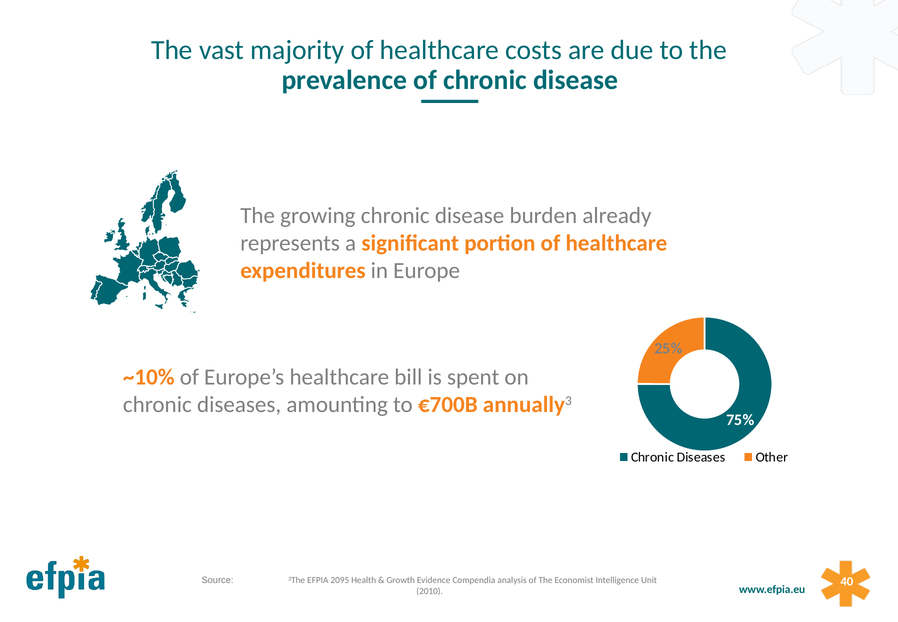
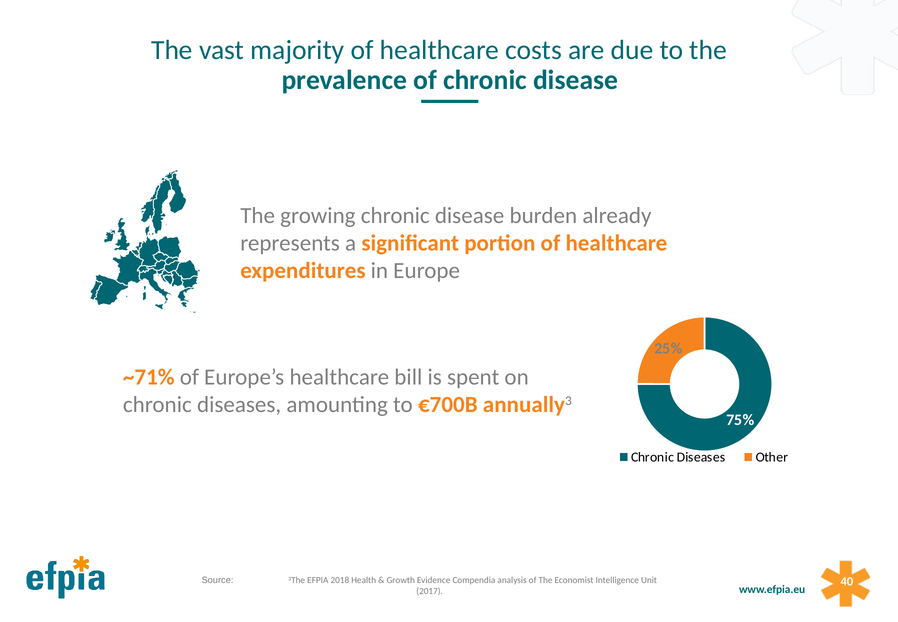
~10%: ~10% -> ~71%
2095: 2095 -> 2018
2010: 2010 -> 2017
